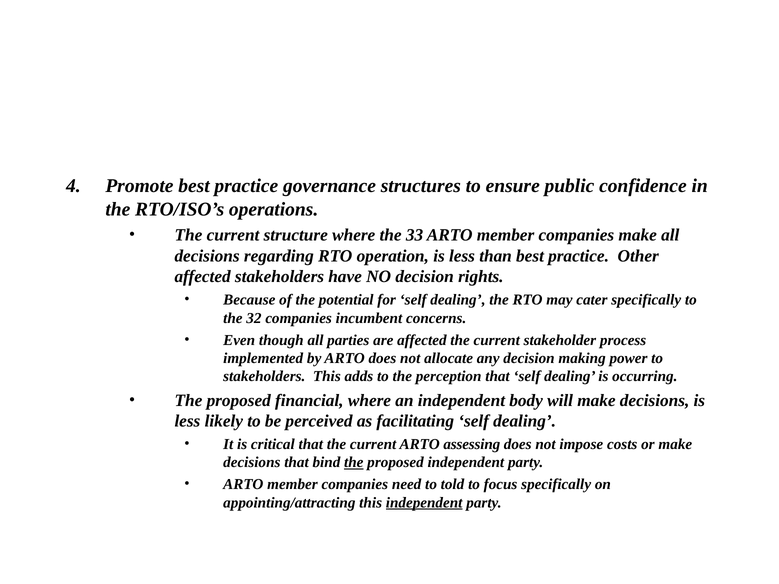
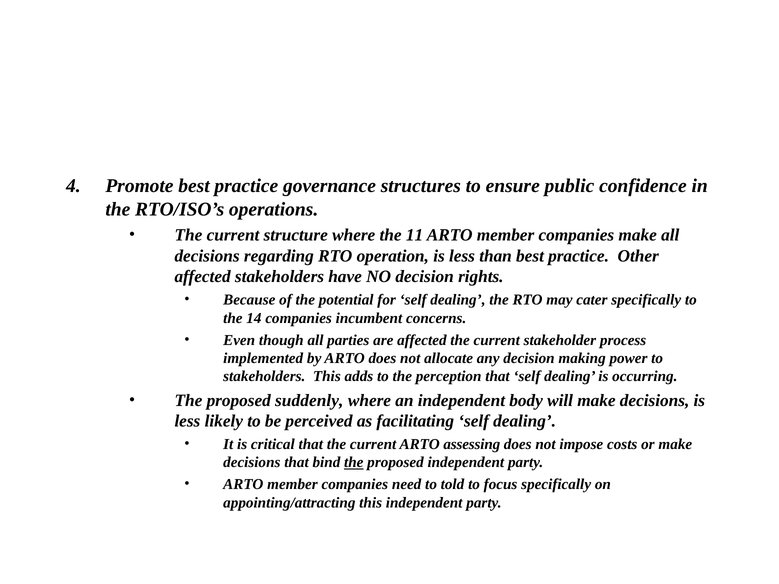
33: 33 -> 11
32: 32 -> 14
financial: financial -> suddenly
independent at (424, 503) underline: present -> none
